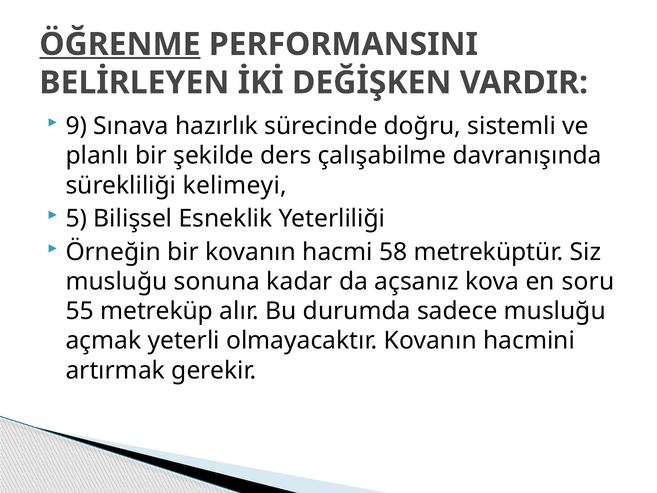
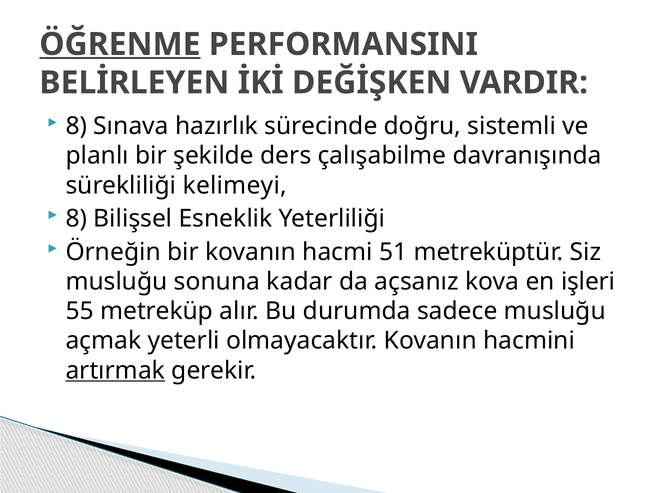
9 at (76, 126): 9 -> 8
5 at (76, 219): 5 -> 8
58: 58 -> 51
soru: soru -> işleri
artırmak underline: none -> present
